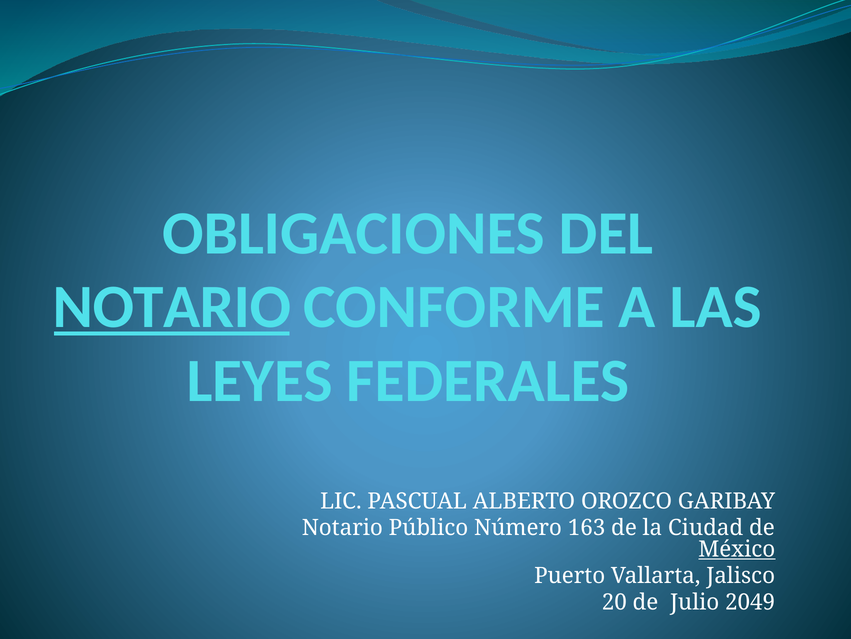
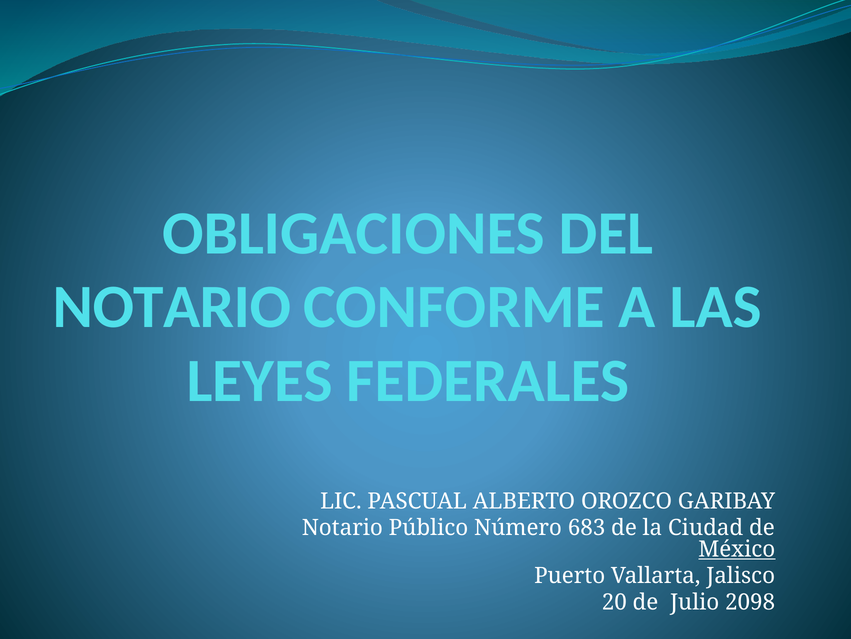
NOTARIO at (172, 307) underline: present -> none
163: 163 -> 683
2049: 2049 -> 2098
